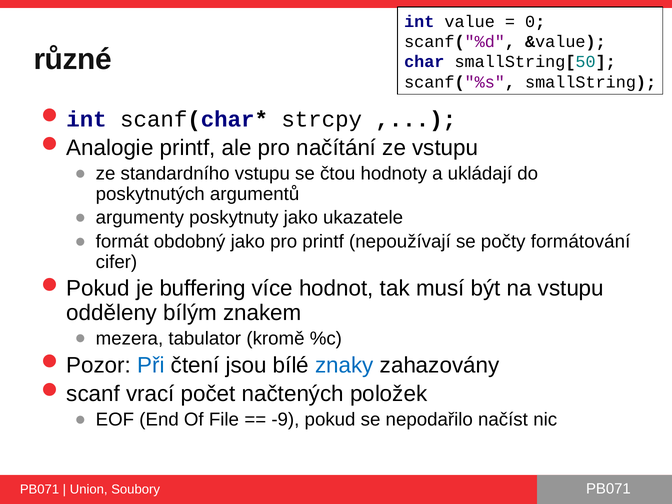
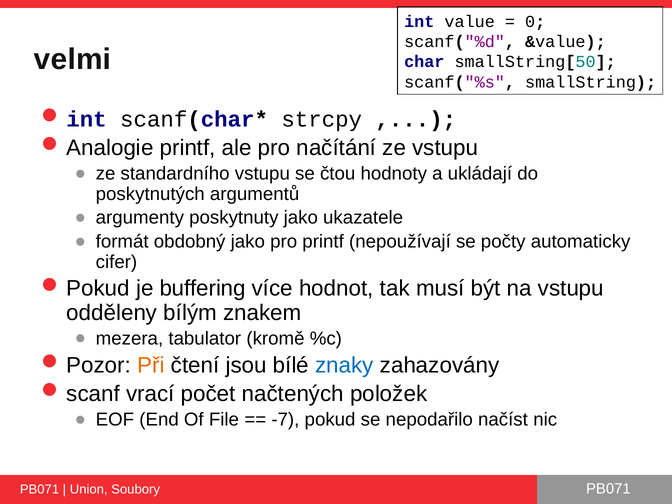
různé: různé -> velmi
formátování: formátování -> automaticky
Při colour: blue -> orange
-9: -9 -> -7
